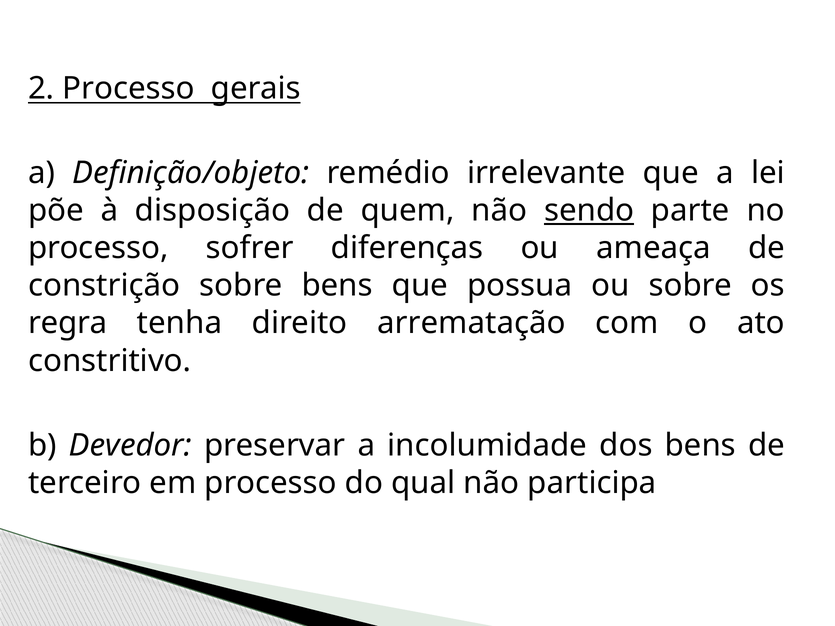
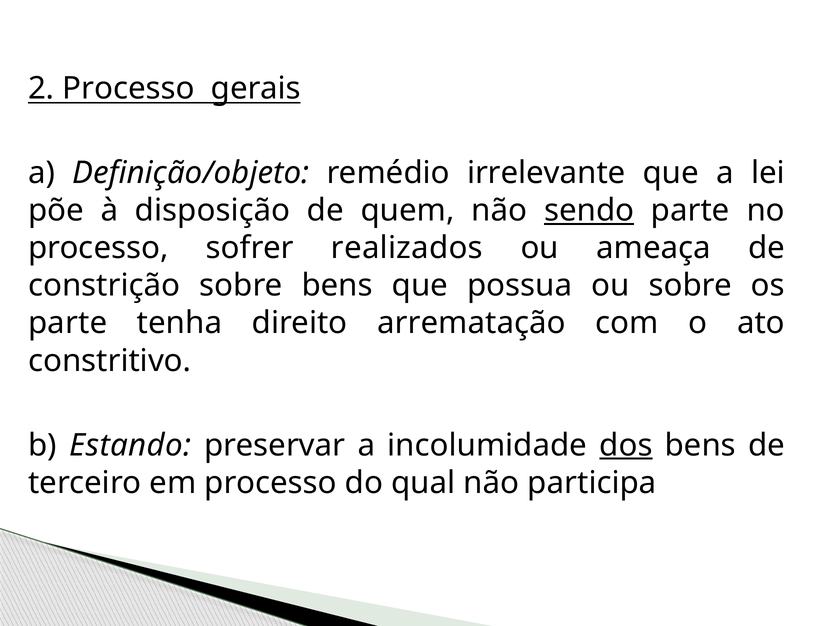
diferenças: diferenças -> realizados
regra at (68, 323): regra -> parte
Devedor: Devedor -> Estando
dos underline: none -> present
